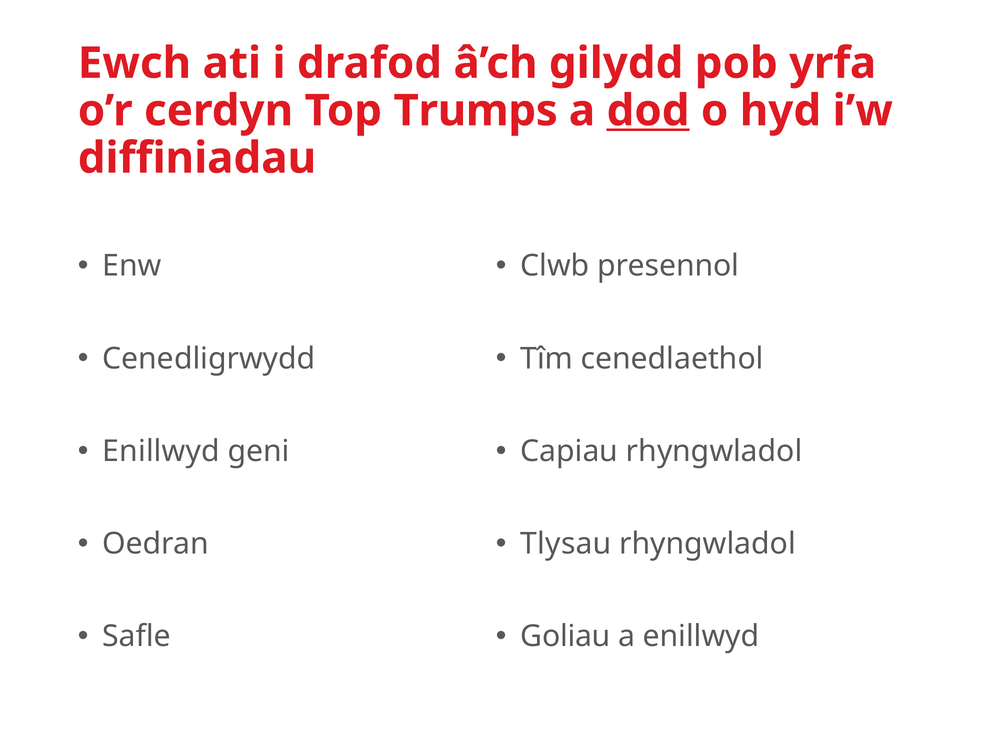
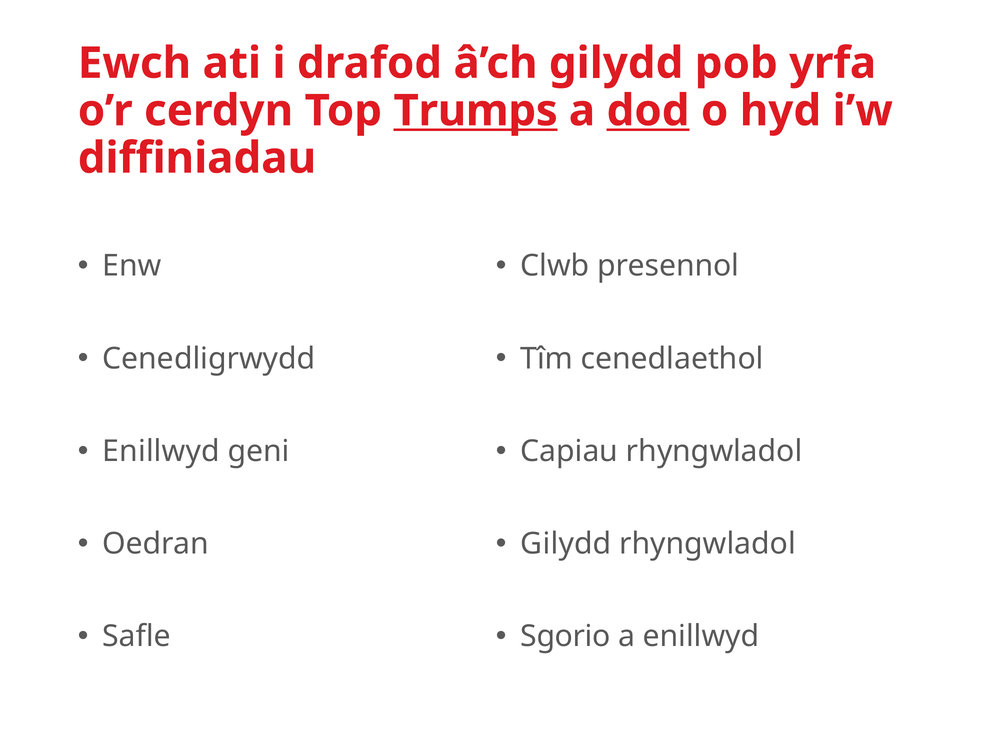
Trumps underline: none -> present
Tlysau at (566, 544): Tlysau -> Gilydd
Goliau: Goliau -> Sgorio
